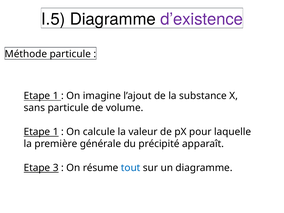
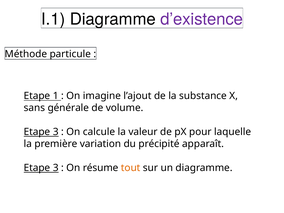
I.5: I.5 -> I.1
sans particule: particule -> générale
1 at (56, 132): 1 -> 3
générale: générale -> variation
tout colour: blue -> orange
